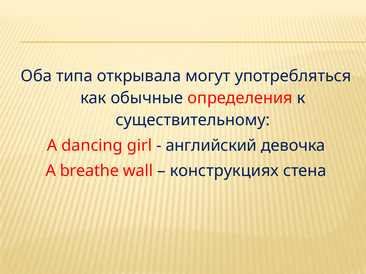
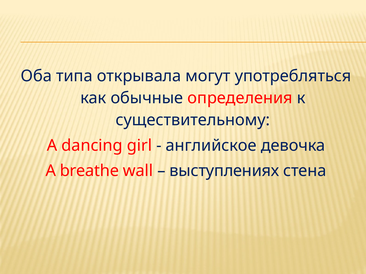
английский: английский -> английское
конструкциях: конструкциях -> выступлениях
